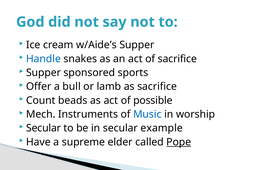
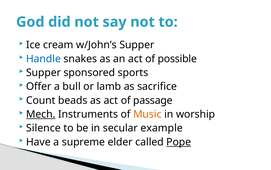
w/Aide’s: w/Aide’s -> w/John’s
of sacrifice: sacrifice -> possible
possible: possible -> passage
Mech underline: none -> present
Music colour: blue -> orange
Secular at (44, 128): Secular -> Silence
